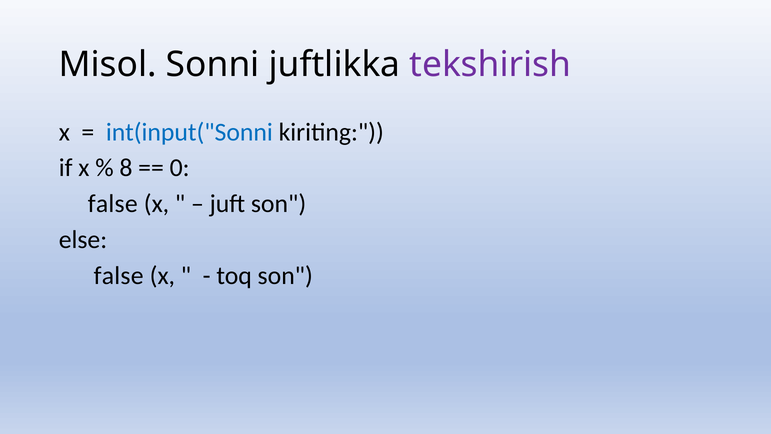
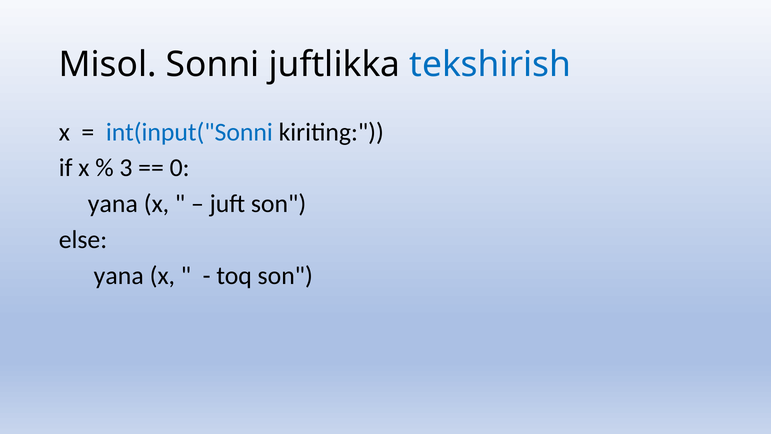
tekshirish colour: purple -> blue
8: 8 -> 3
false at (113, 204): false -> yana
false at (119, 275): false -> yana
